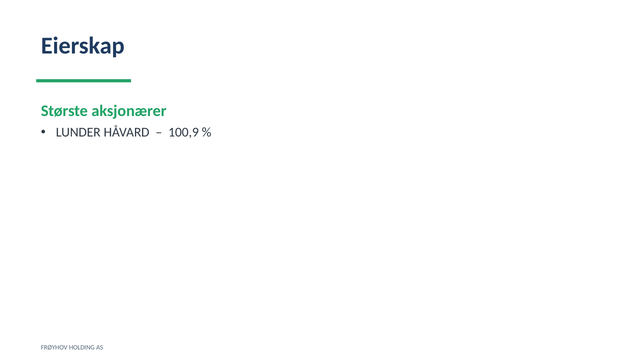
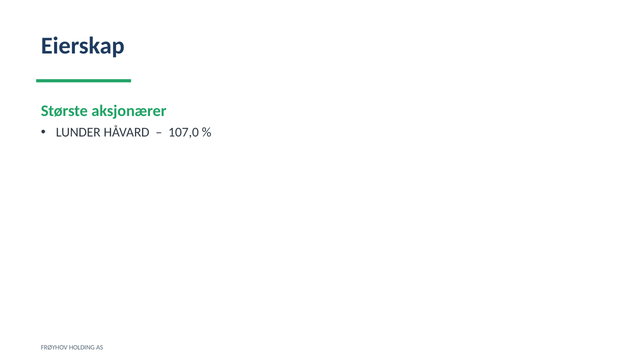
100,9: 100,9 -> 107,0
